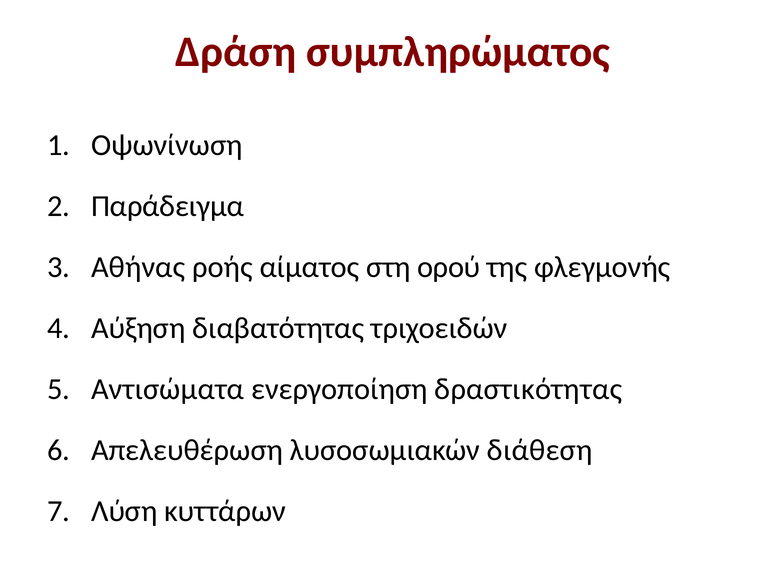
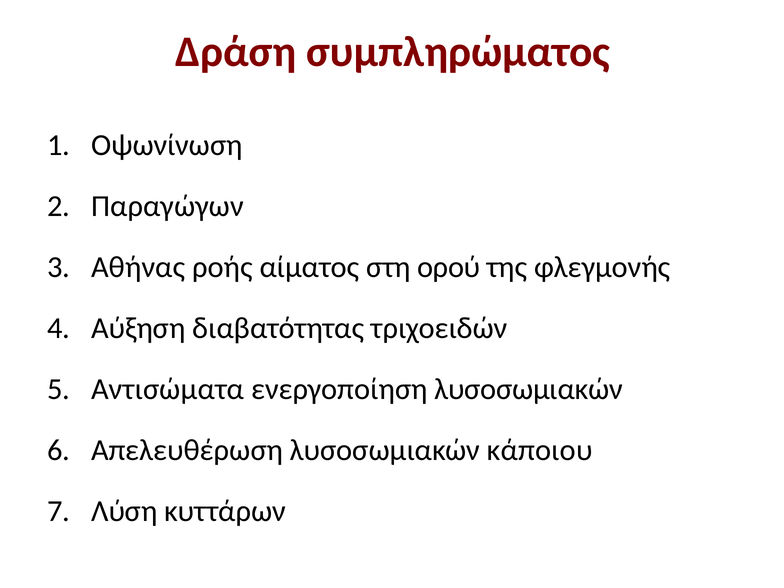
Παράδειγμα: Παράδειγμα -> Παραγώγων
ενεργοποίηση δραστικότητας: δραστικότητας -> λυσοσωμιακών
διάθεση: διάθεση -> κάποιου
